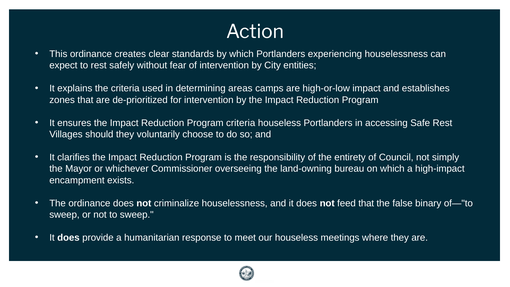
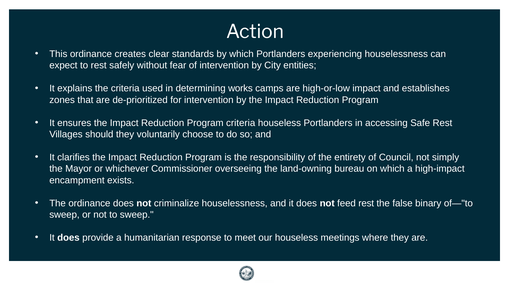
areas: areas -> works
feed that: that -> rest
